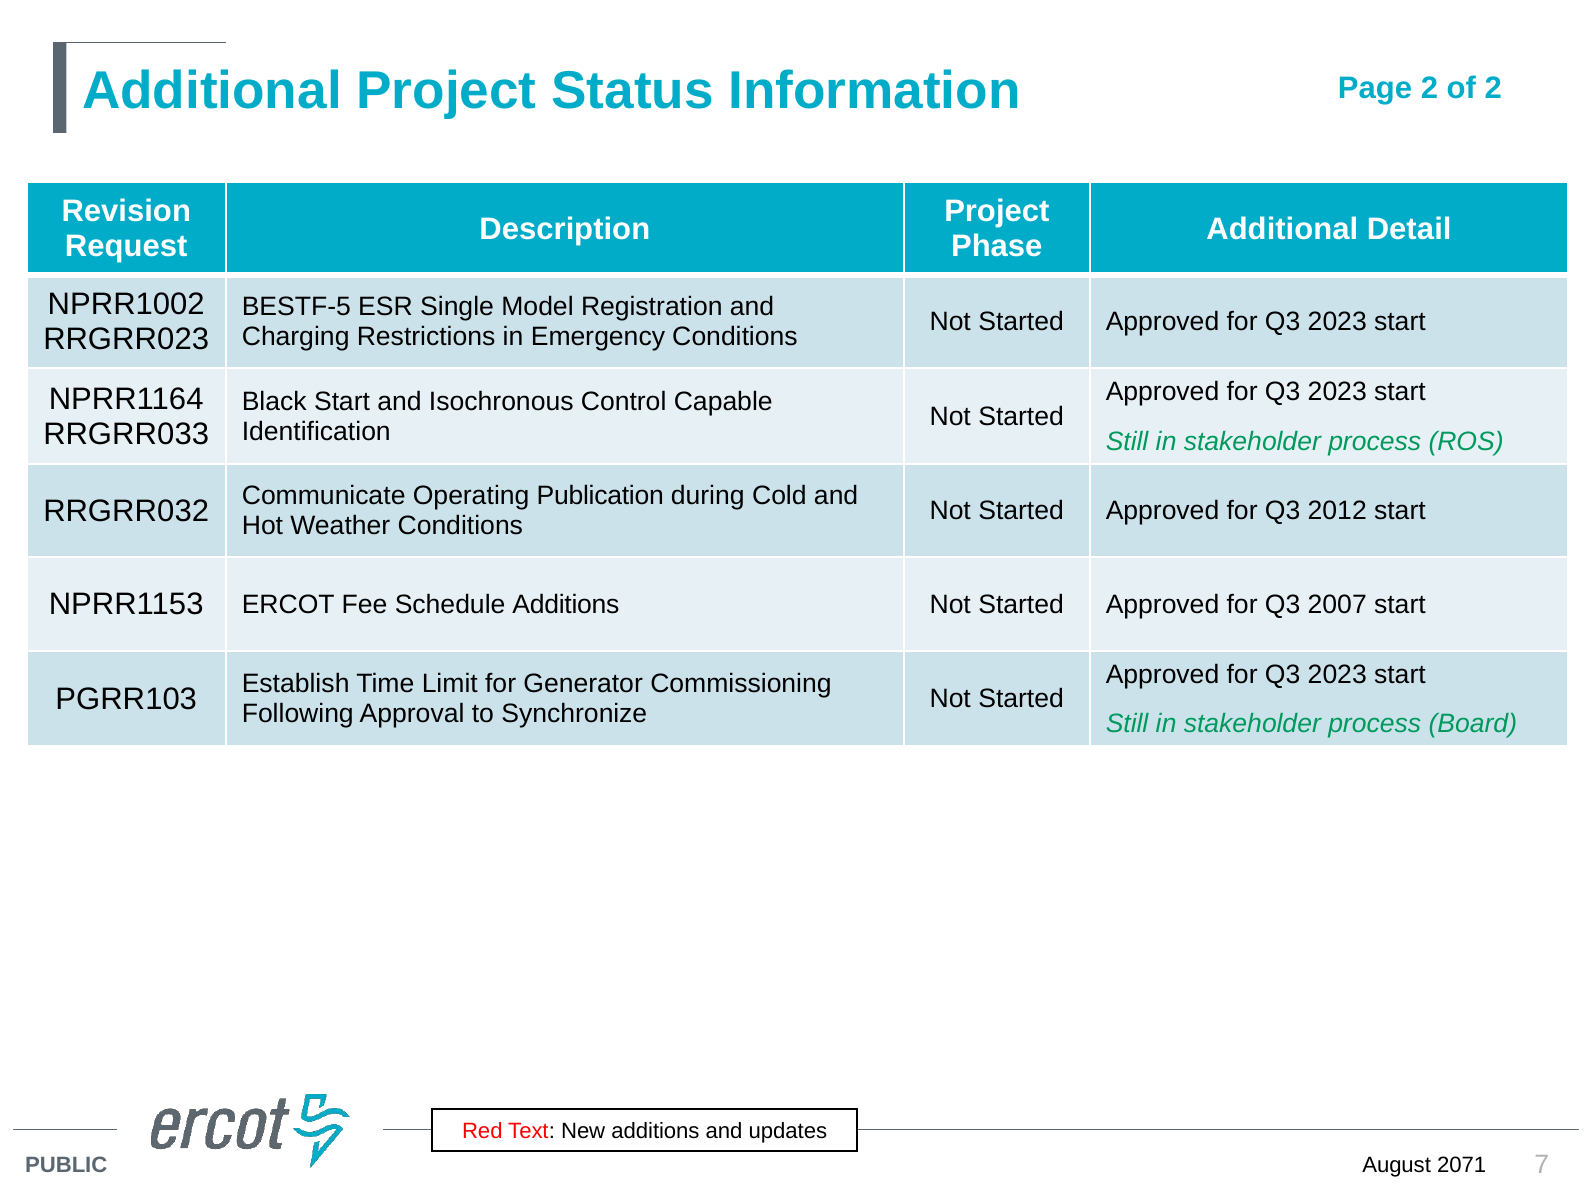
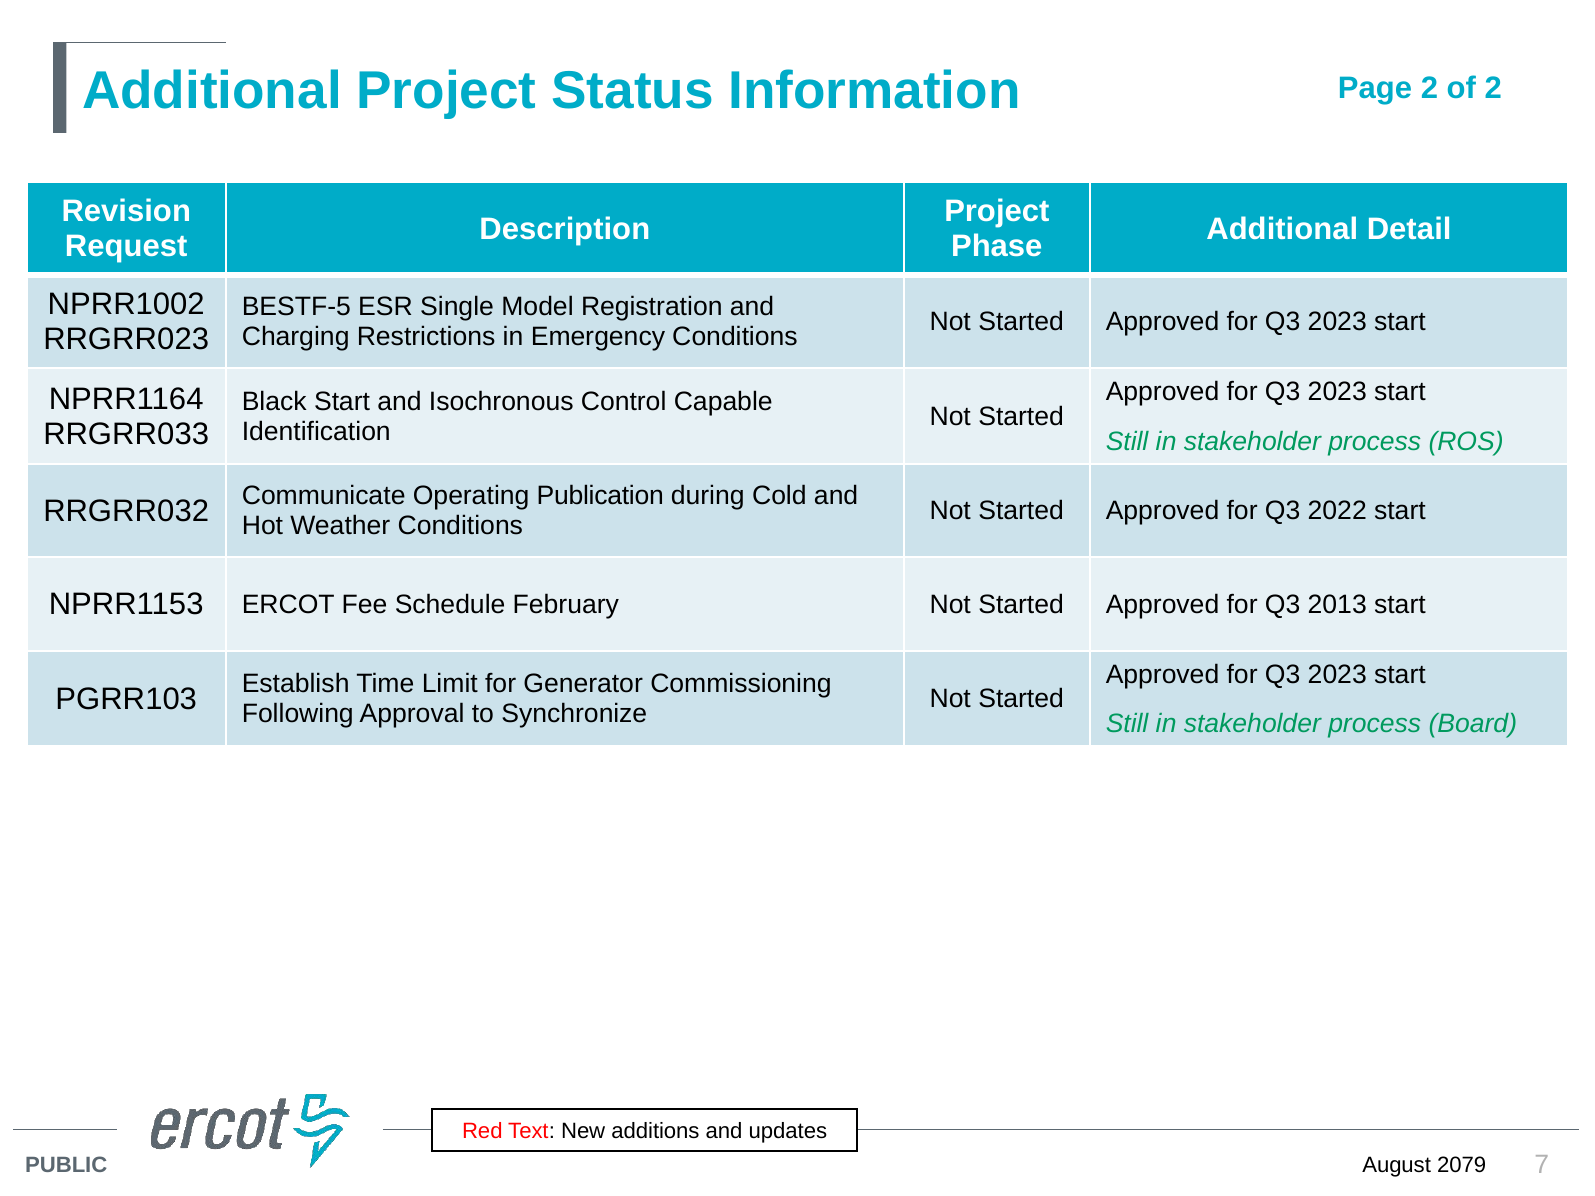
2012: 2012 -> 2022
Schedule Additions: Additions -> February
2007: 2007 -> 2013
2071: 2071 -> 2079
